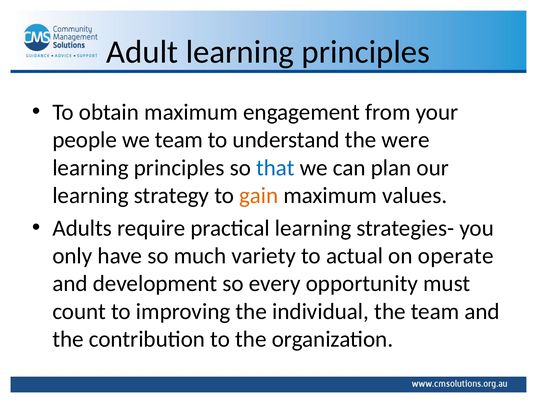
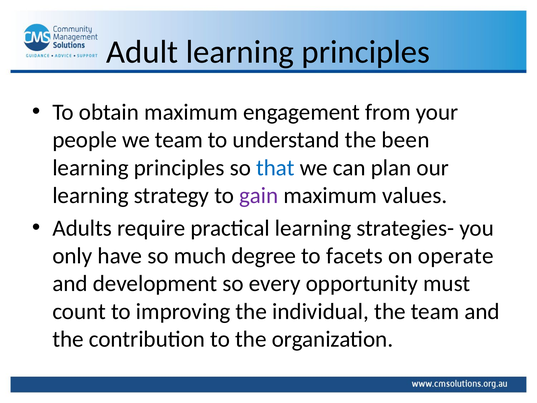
were: were -> been
gain colour: orange -> purple
variety: variety -> degree
actual: actual -> facets
